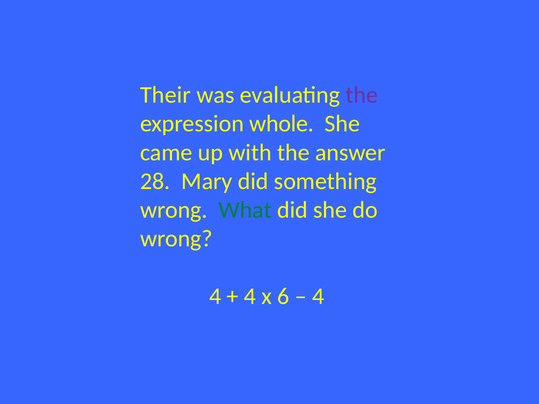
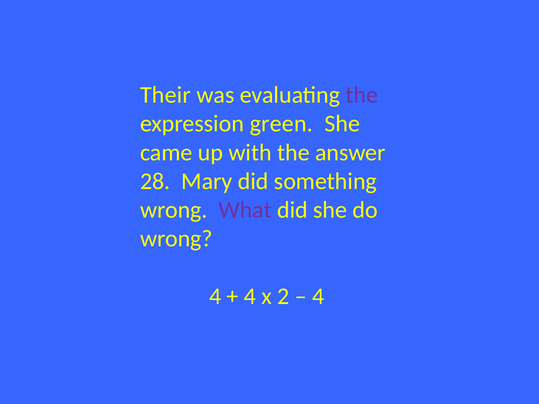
whole: whole -> green
What colour: green -> purple
6: 6 -> 2
